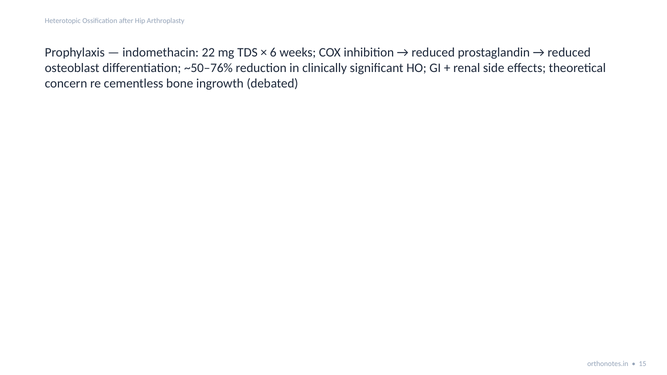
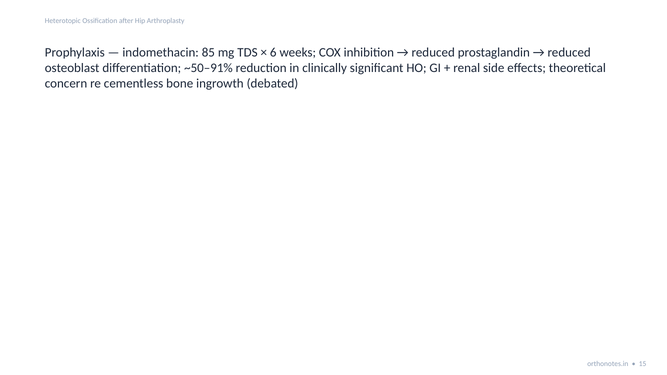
22: 22 -> 85
~50–76%: ~50–76% -> ~50–91%
